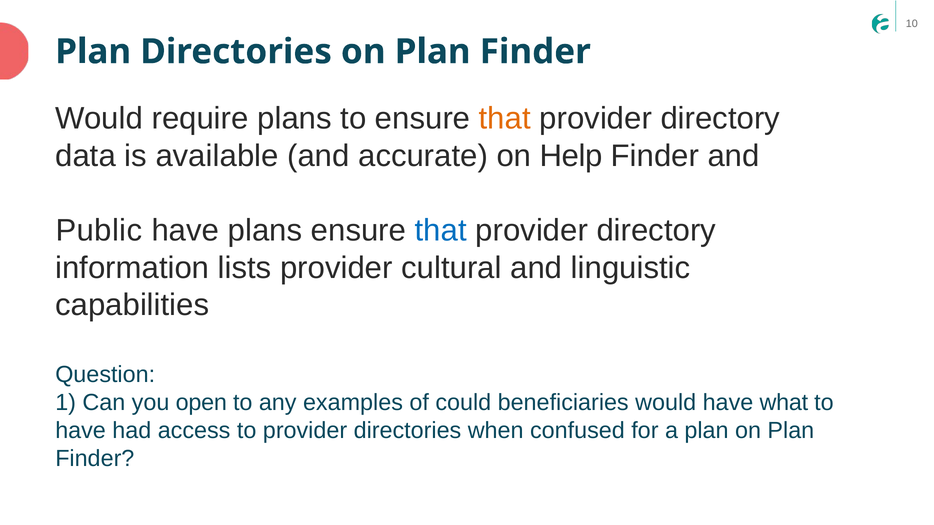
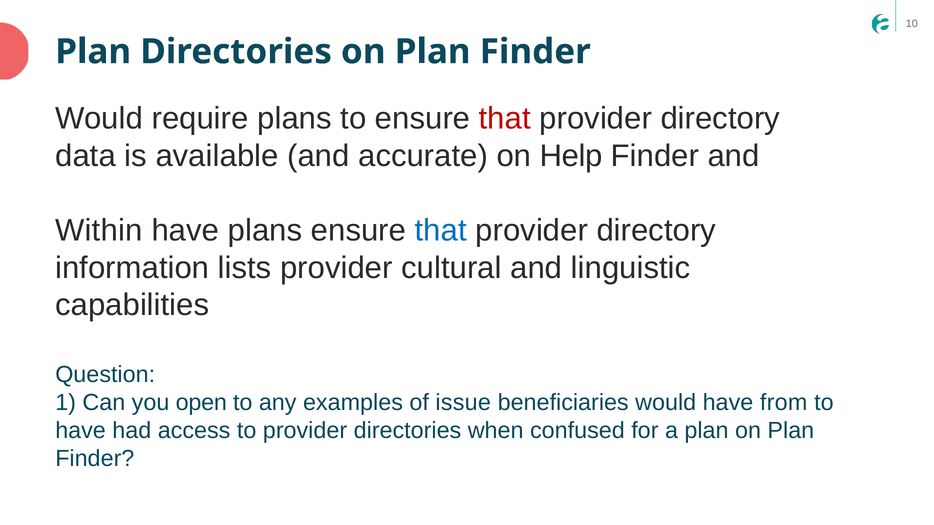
that at (505, 119) colour: orange -> red
Public: Public -> Within
could: could -> issue
what: what -> from
